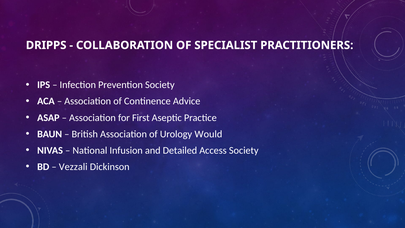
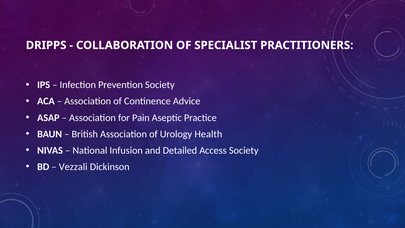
First: First -> Pain
Would: Would -> Health
